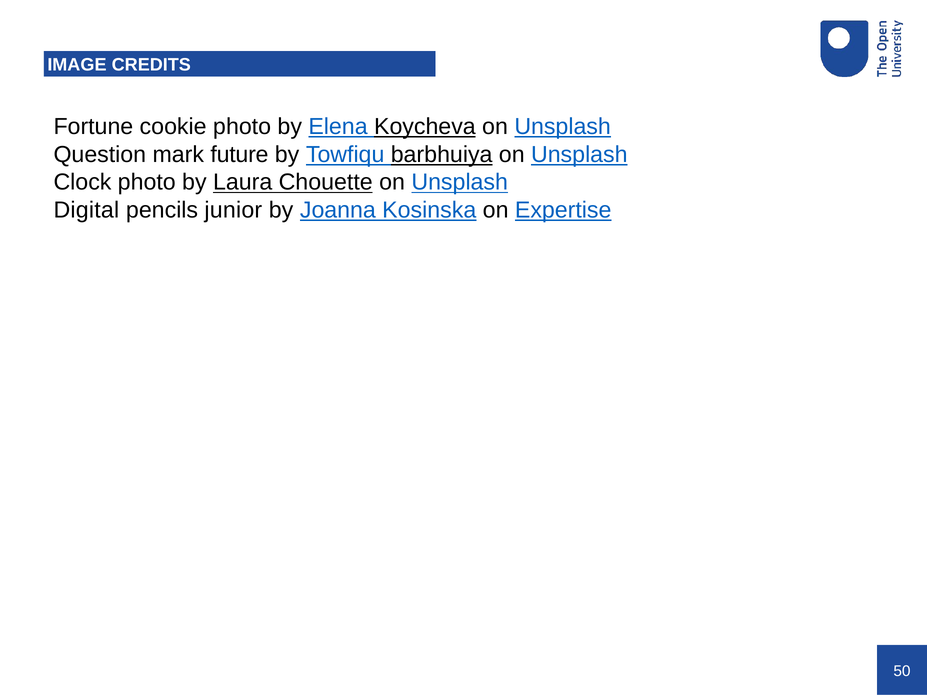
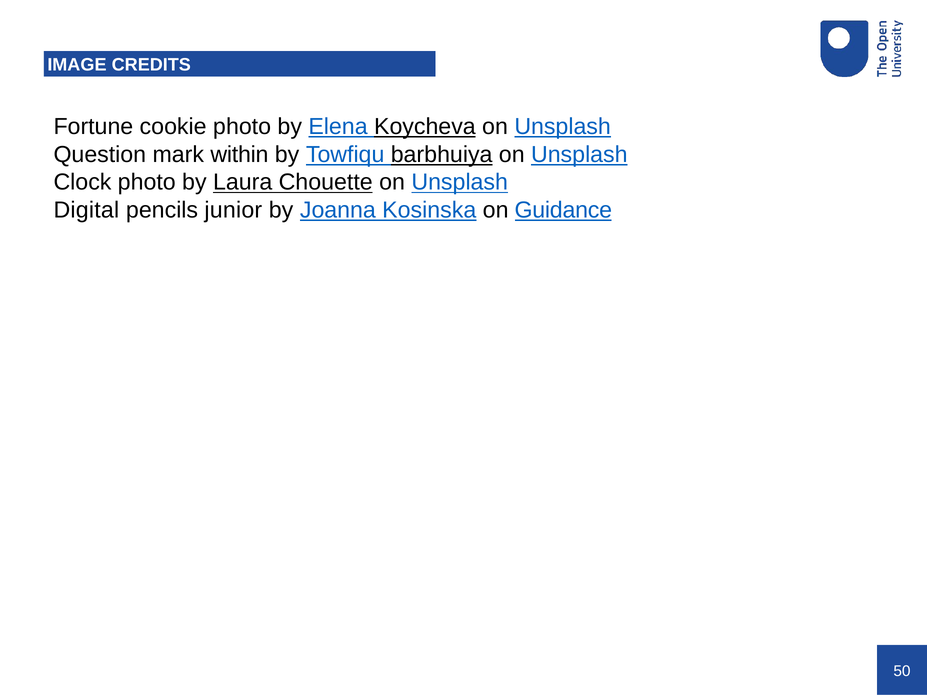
future: future -> within
Expertise: Expertise -> Guidance
